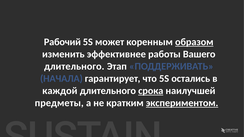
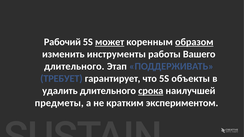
может underline: none -> present
эффективнее: эффективнее -> инструменты
НАЧАЛА: НАЧАЛА -> ТРЕБУЕТ
остались: остались -> объекты
каждой: каждой -> удалить
экспериментом underline: present -> none
